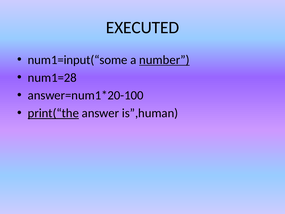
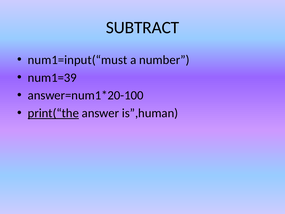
EXECUTED: EXECUTED -> SUBTRACT
num1=input(“some: num1=input(“some -> num1=input(“must
number underline: present -> none
num1=28: num1=28 -> num1=39
